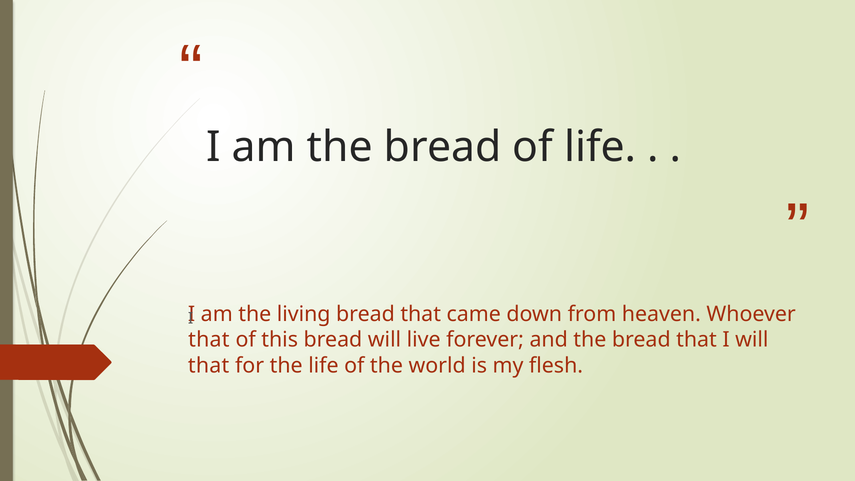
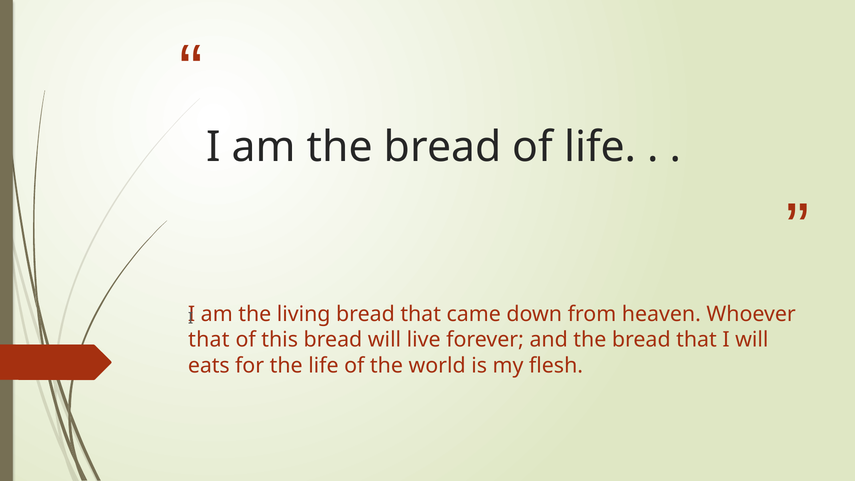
that at (209, 365): that -> eats
